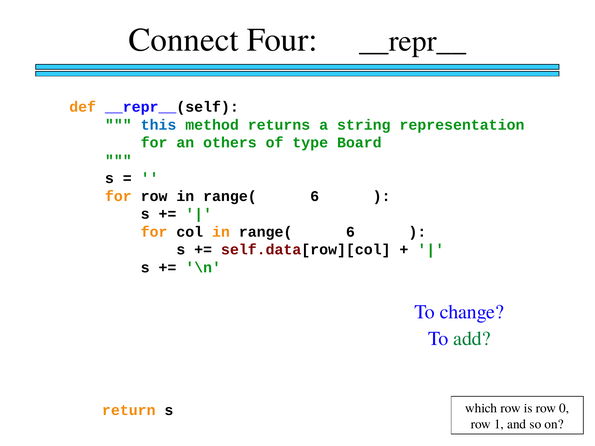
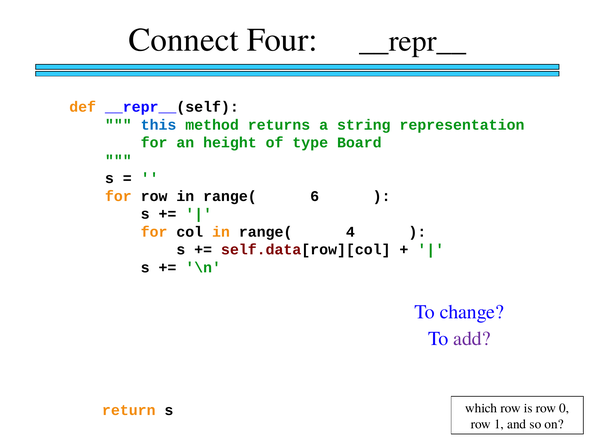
others: others -> height
col in range( 6: 6 -> 4
add colour: green -> purple
